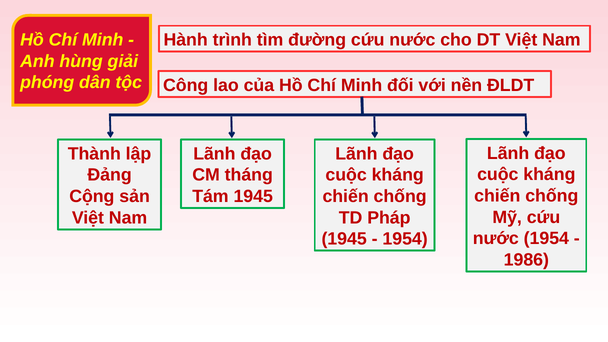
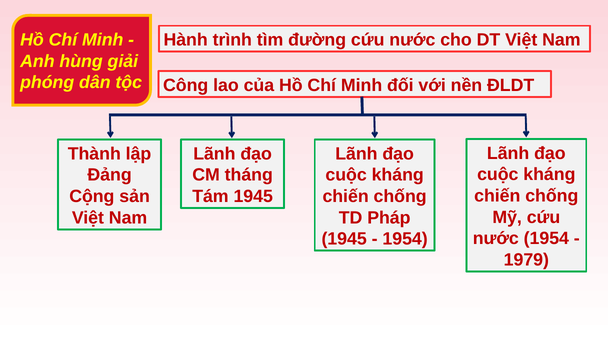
1986: 1986 -> 1979
